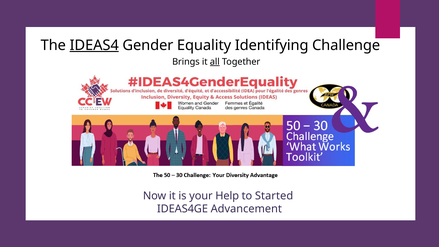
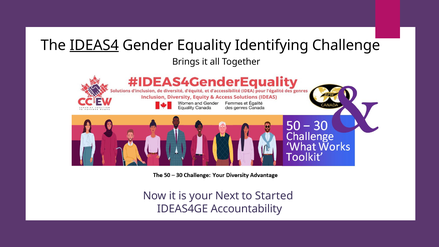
all underline: present -> none
Help: Help -> Next
Advancement: Advancement -> Accountability
